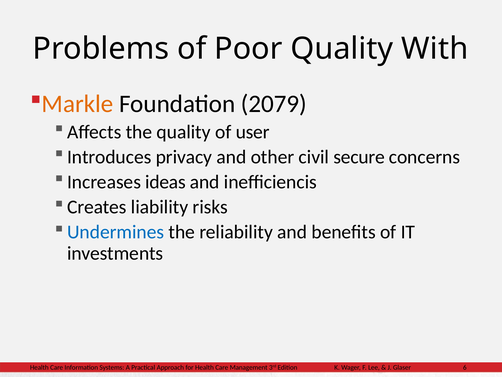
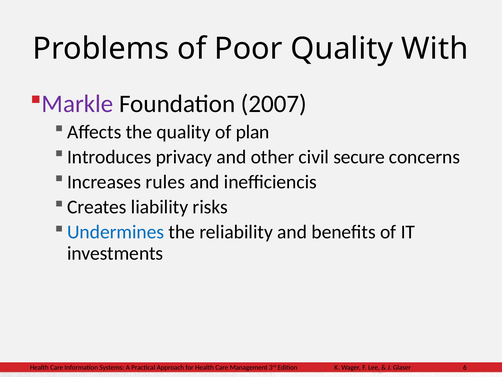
Markle colour: orange -> purple
2079: 2079 -> 2007
user: user -> plan
ideas: ideas -> rules
